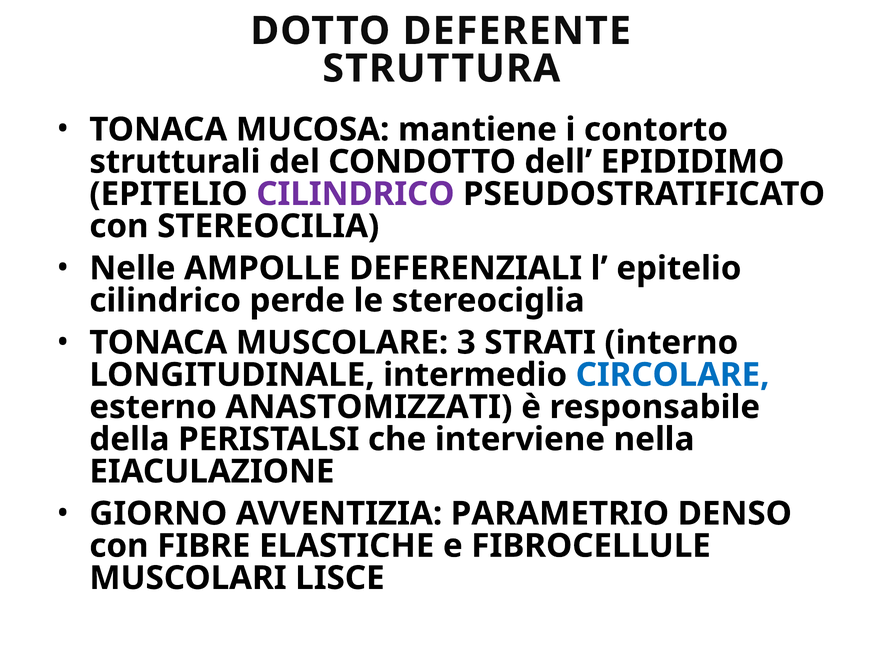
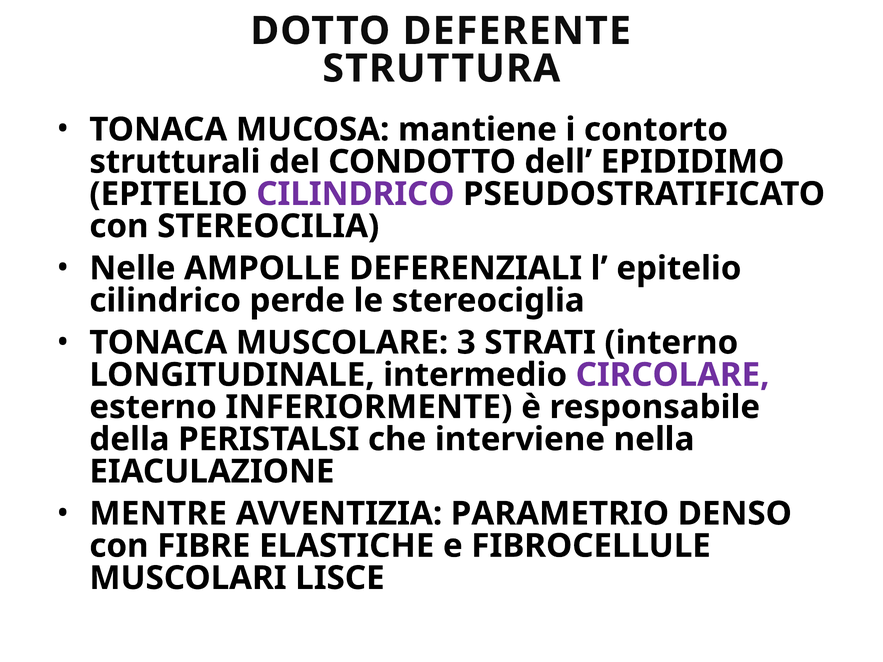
CIRCOLARE colour: blue -> purple
ANASTOMIZZATI: ANASTOMIZZATI -> INFERIORMENTE
GIORNO: GIORNO -> MENTRE
